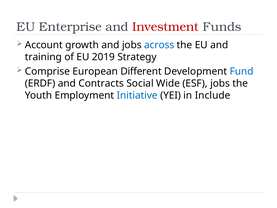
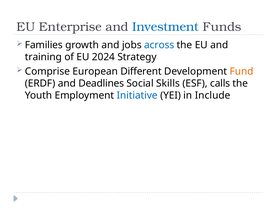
Investment colour: red -> blue
Account: Account -> Families
2019: 2019 -> 2024
Fund colour: blue -> orange
Contracts: Contracts -> Deadlines
Wide: Wide -> Skills
ESF jobs: jobs -> calls
